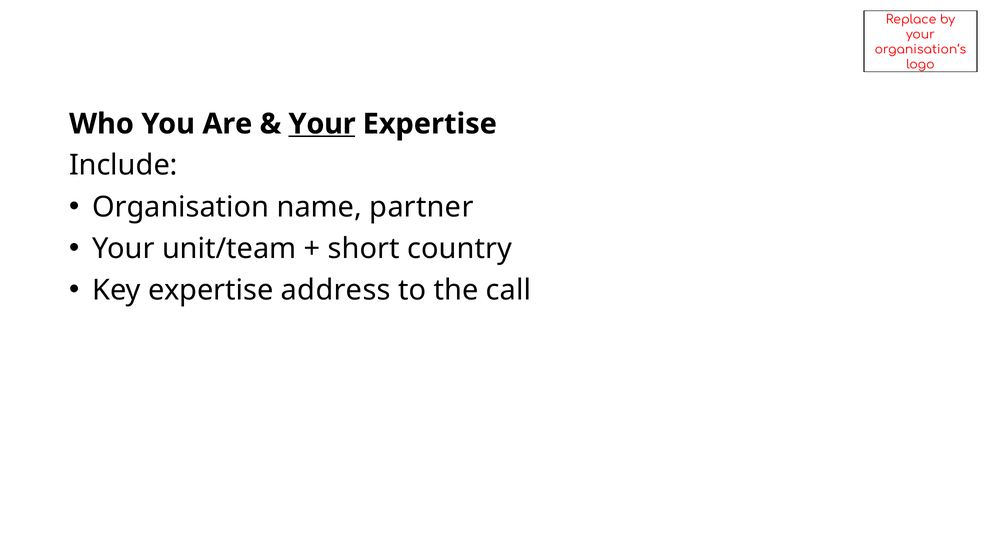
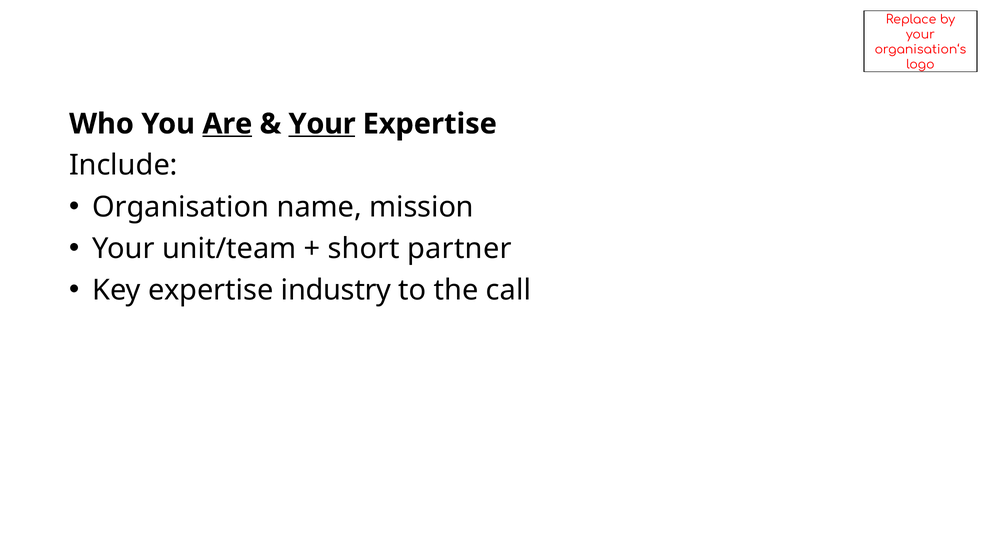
Are underline: none -> present
partner: partner -> mission
country: country -> partner
address: address -> industry
